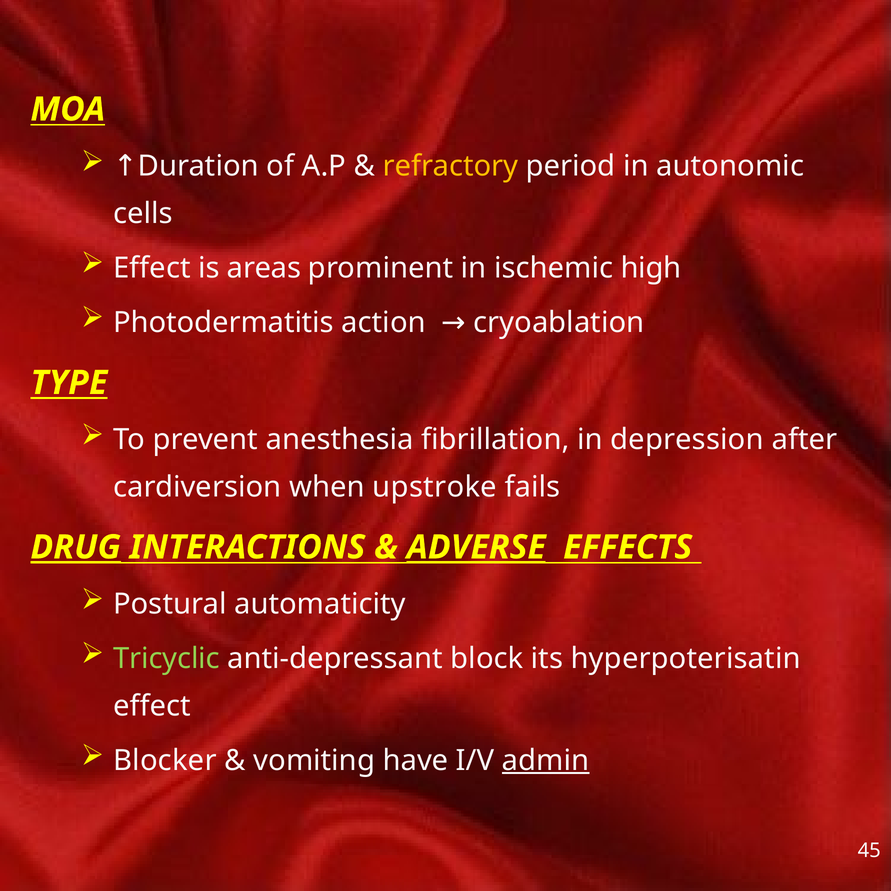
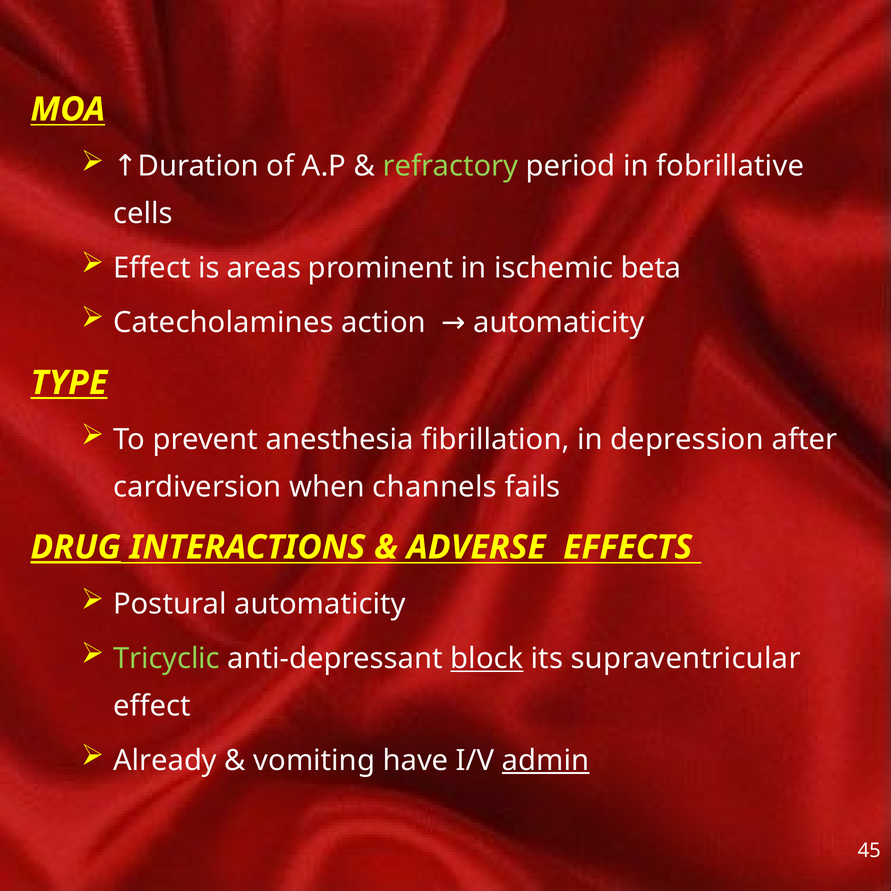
refractory colour: yellow -> light green
autonomic: autonomic -> fobrillative
high: high -> beta
Photodermatitis: Photodermatitis -> Catecholamines
action cryoablation: cryoablation -> automaticity
upstroke: upstroke -> channels
ADVERSE underline: present -> none
block underline: none -> present
hyperpoterisatin: hyperpoterisatin -> supraventricular
Blocker: Blocker -> Already
